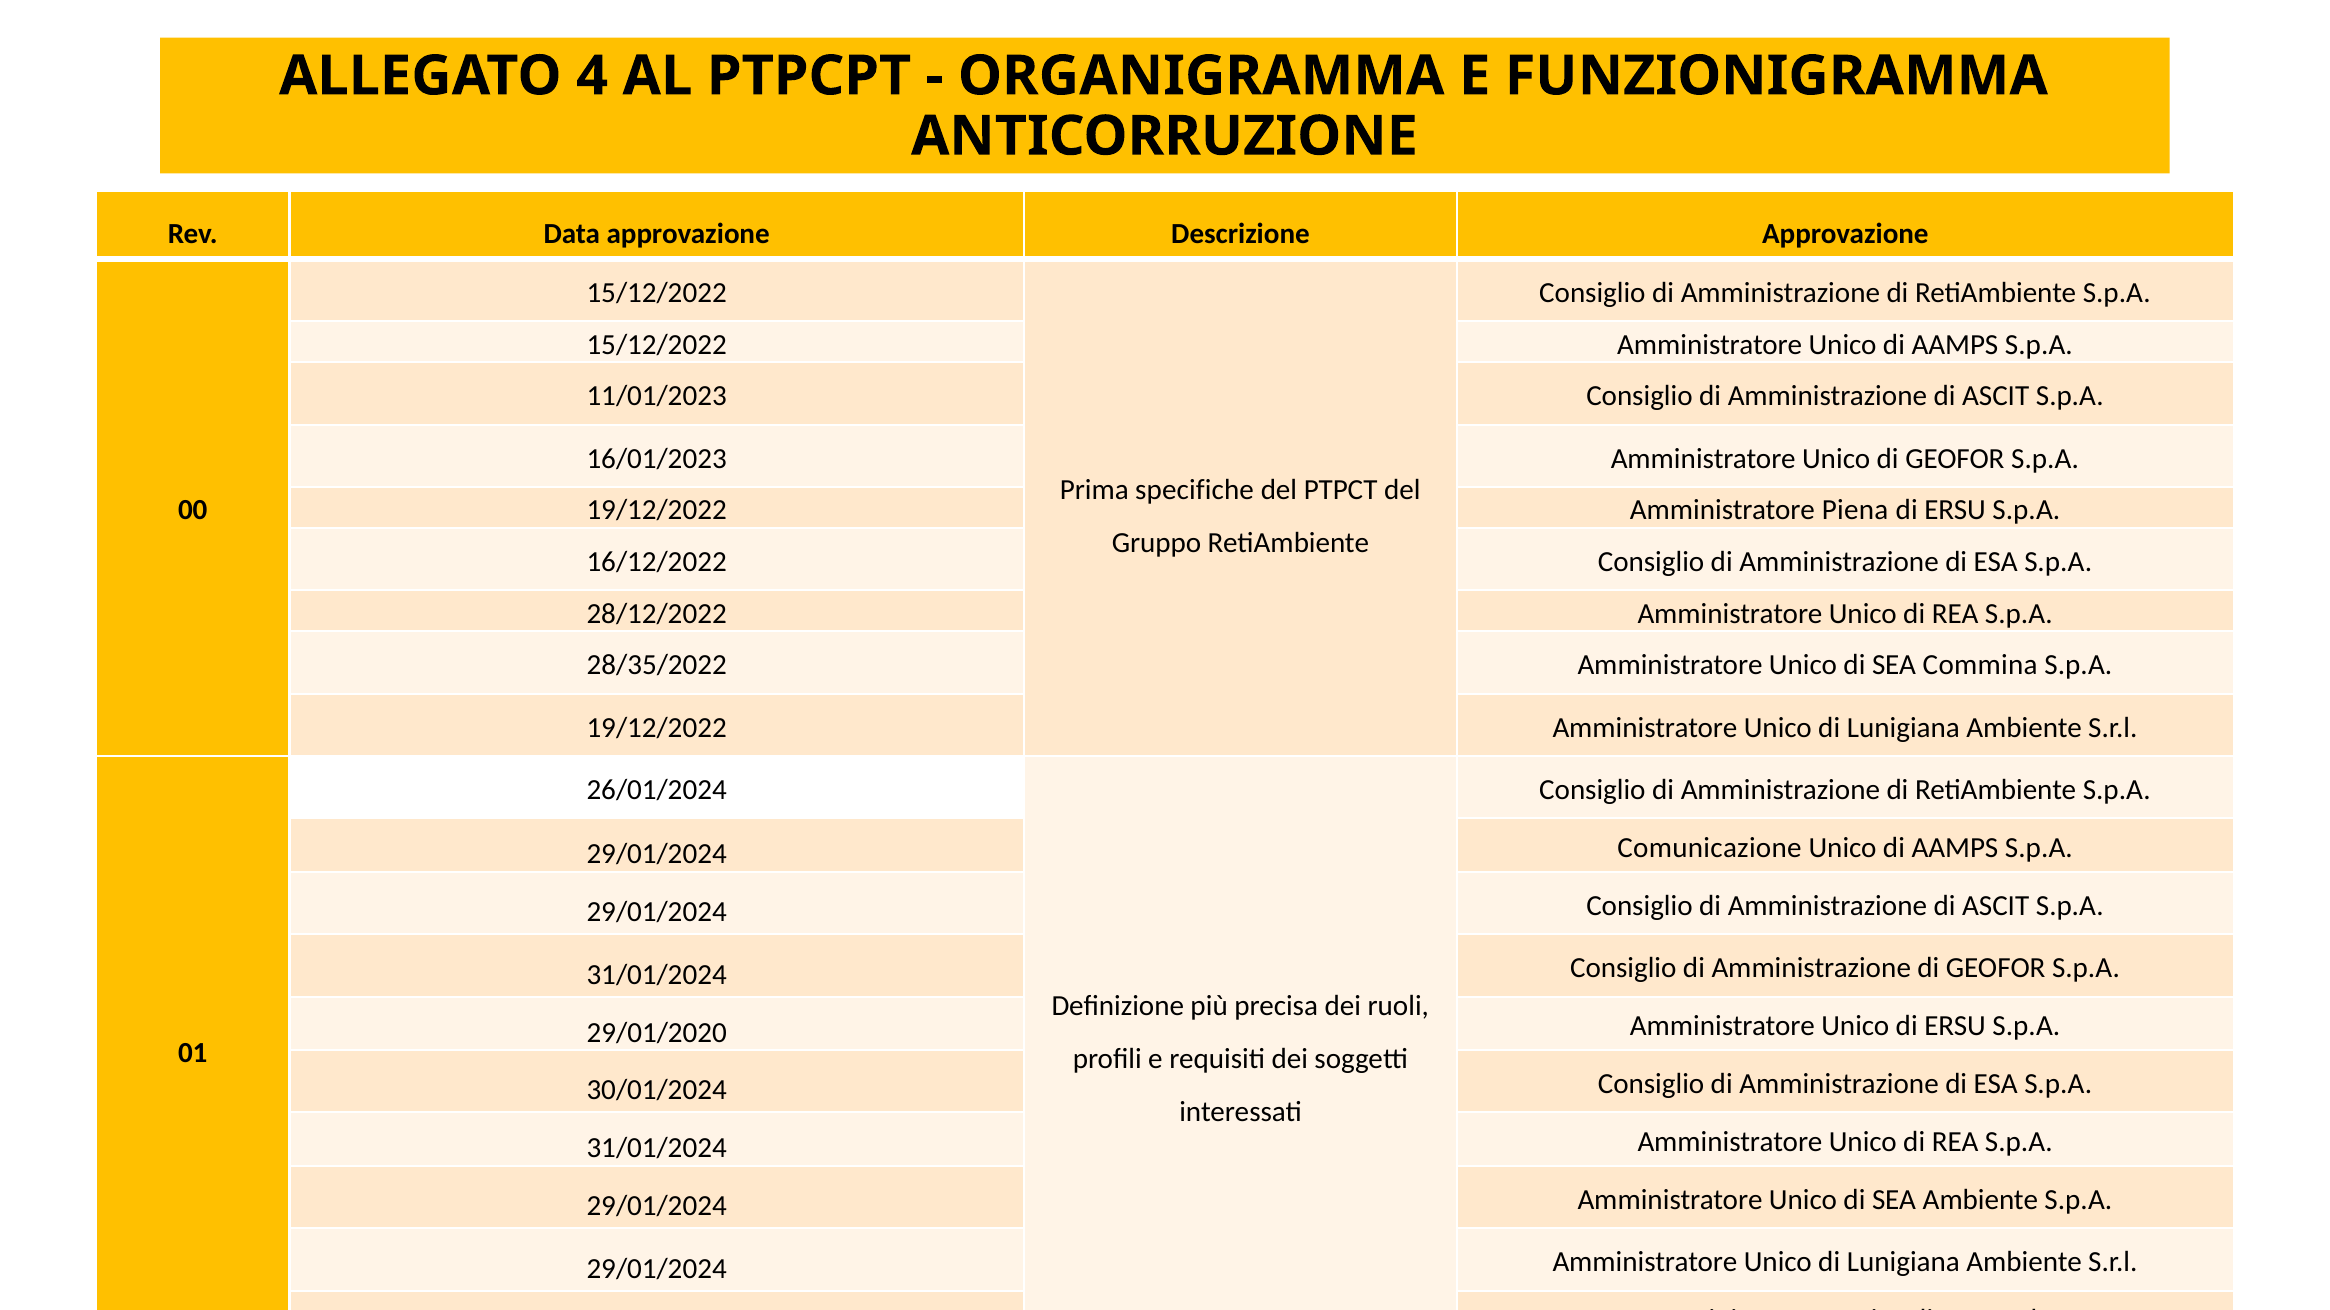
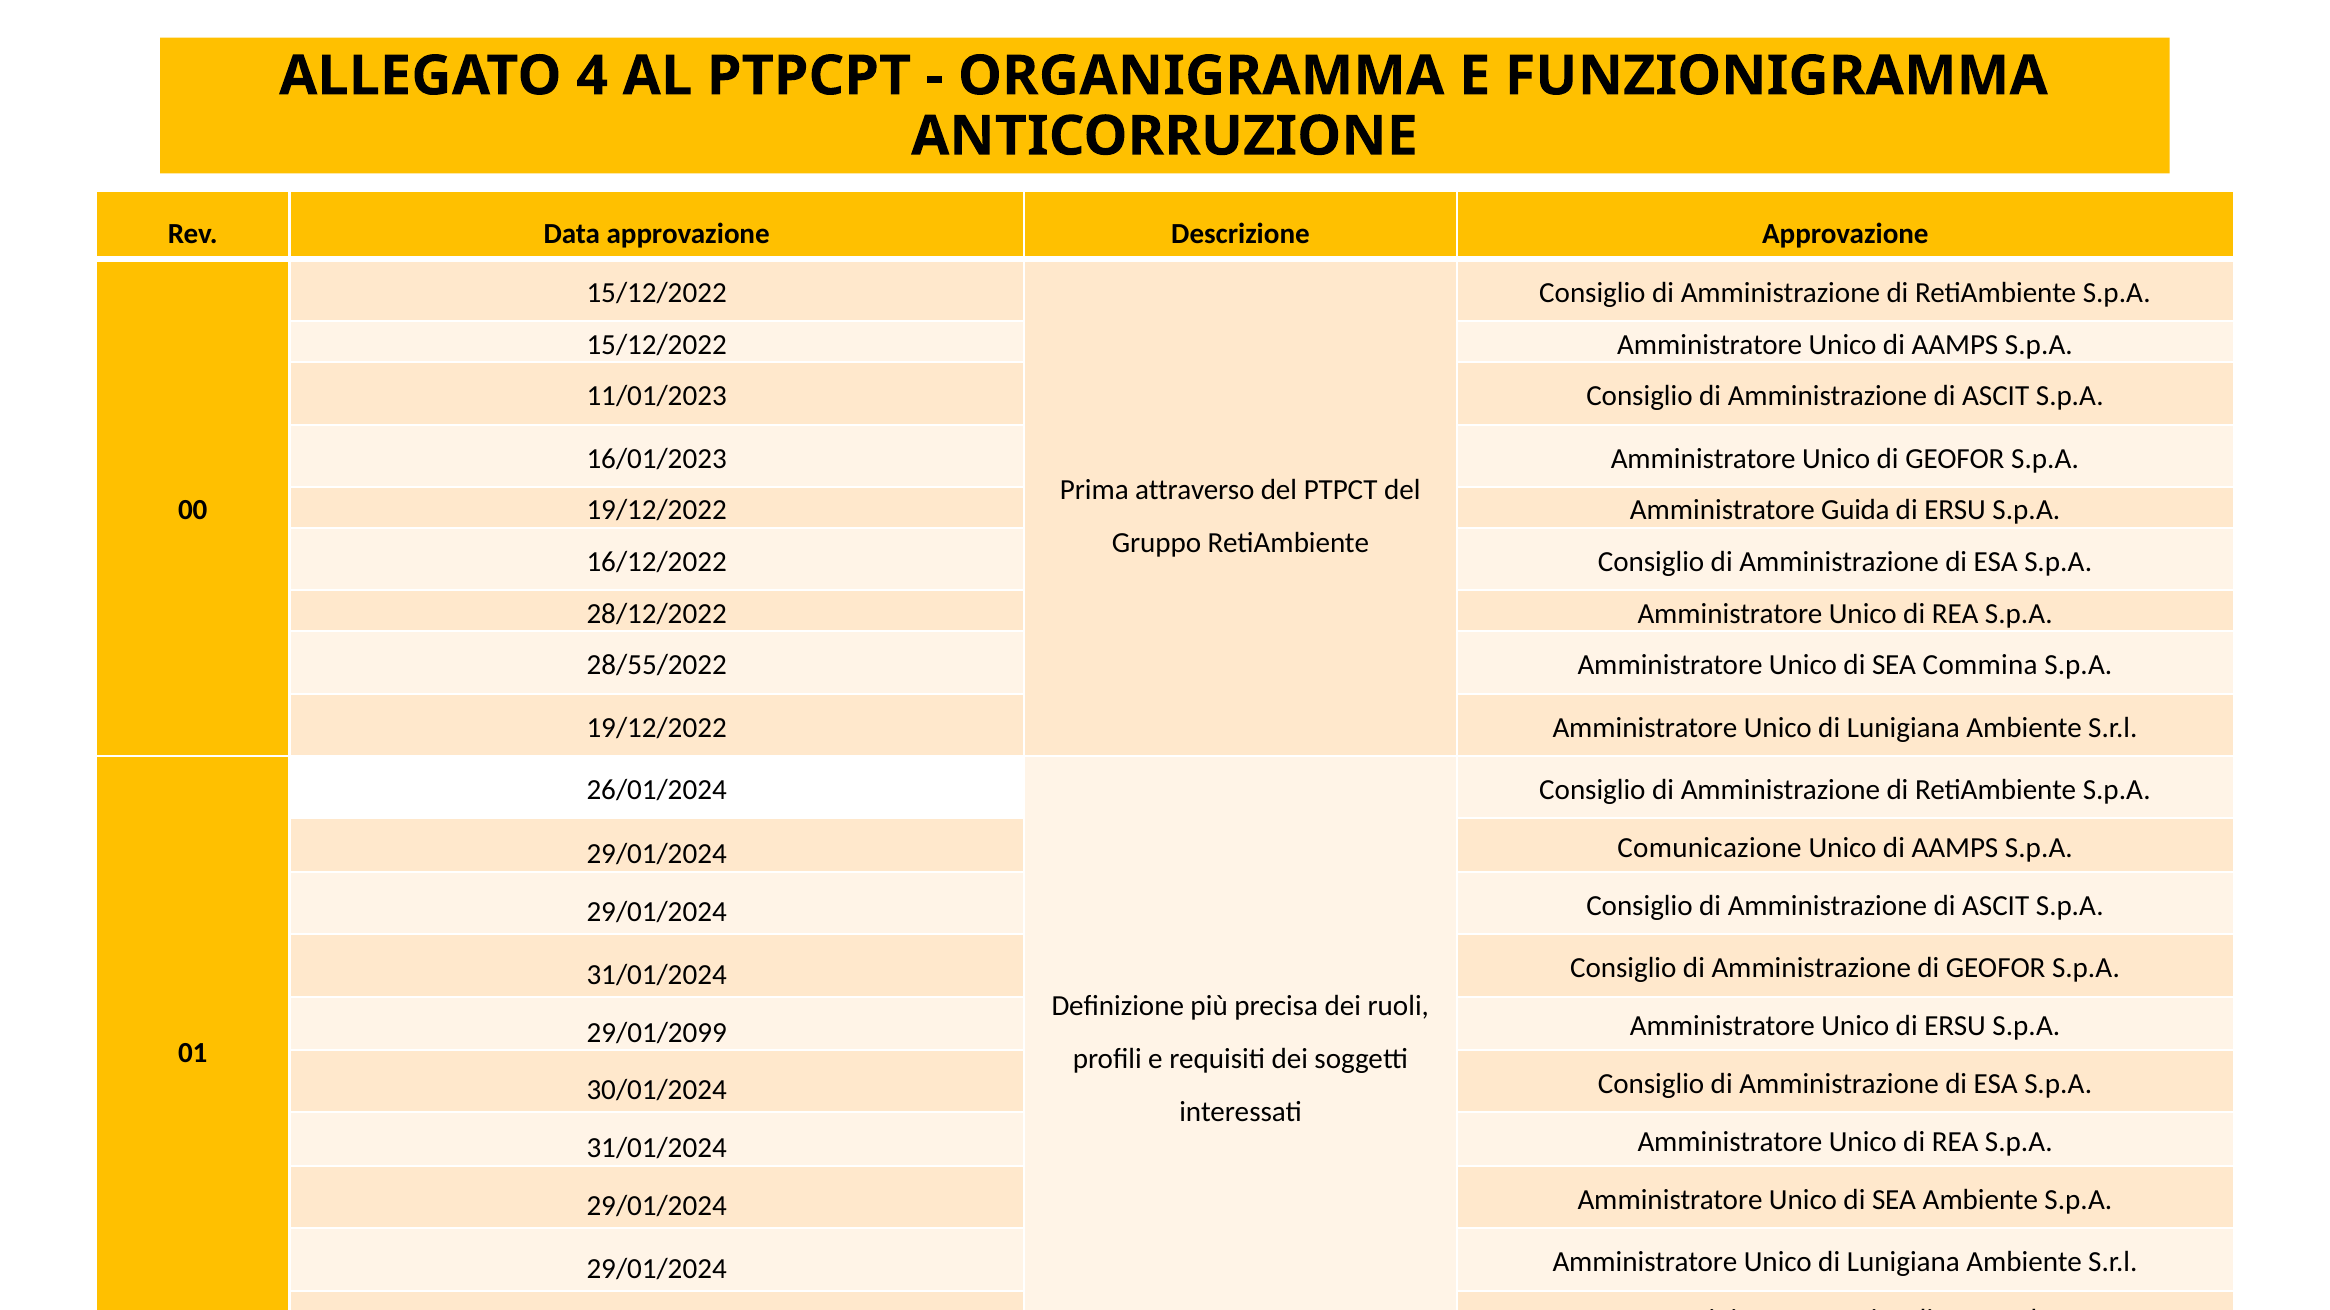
specifiche: specifiche -> attraverso
Piena: Piena -> Guida
28/35/2022: 28/35/2022 -> 28/55/2022
29/01/2020: 29/01/2020 -> 29/01/2099
